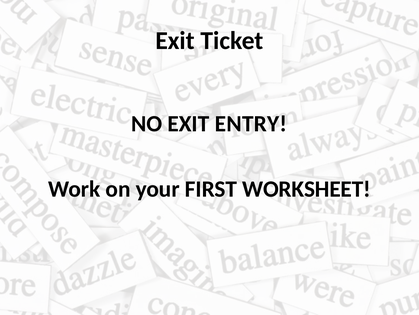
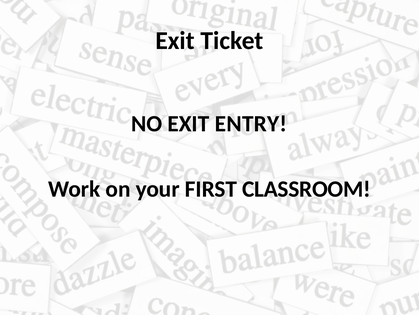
WORKSHEET: WORKSHEET -> CLASSROOM
